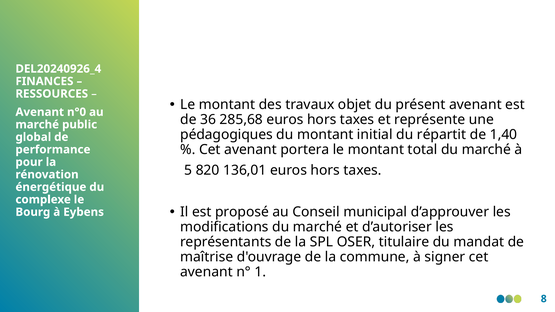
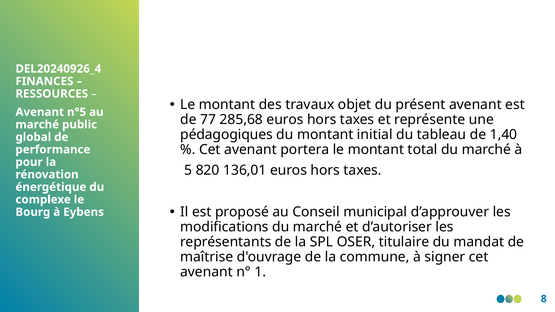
n°0: n°0 -> n°5
36: 36 -> 77
répartit: répartit -> tableau
